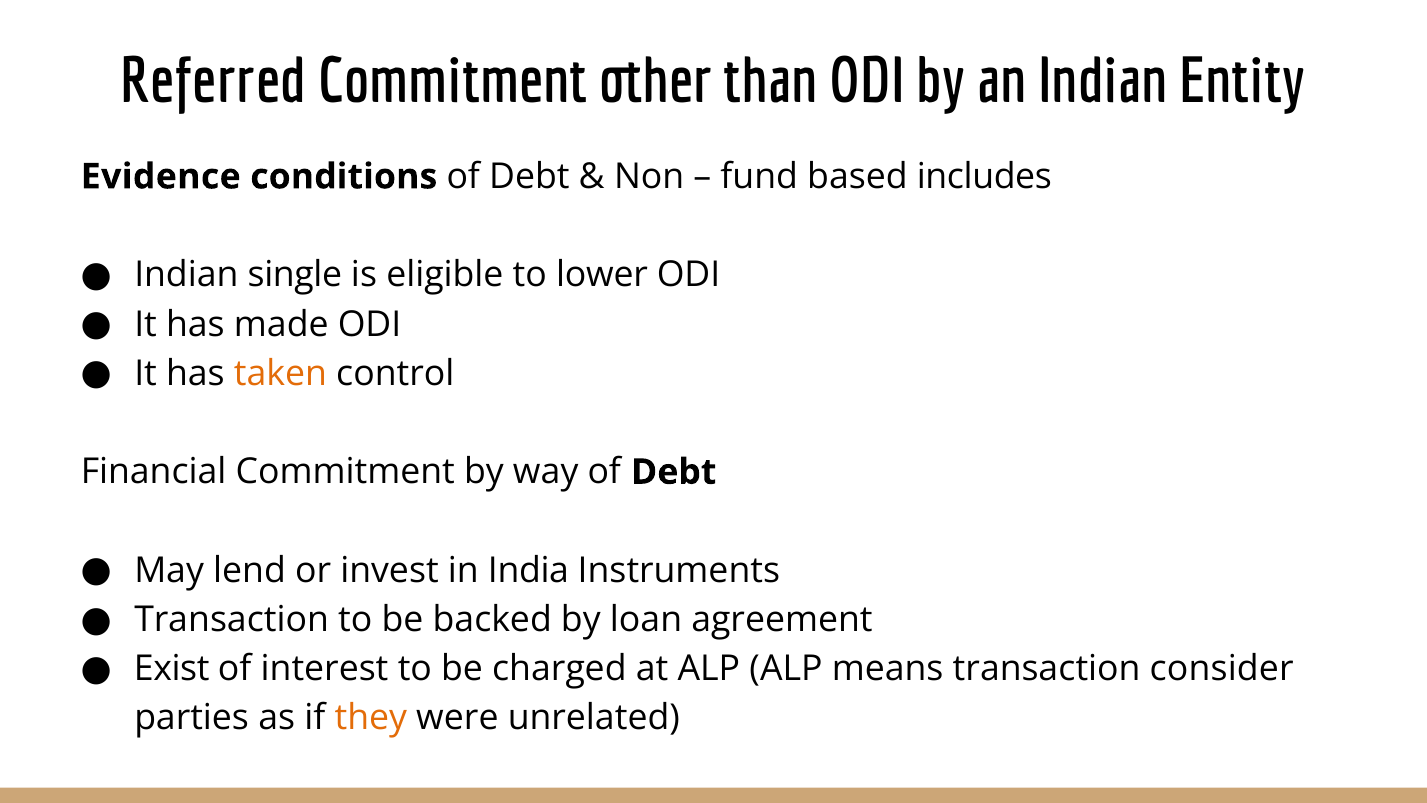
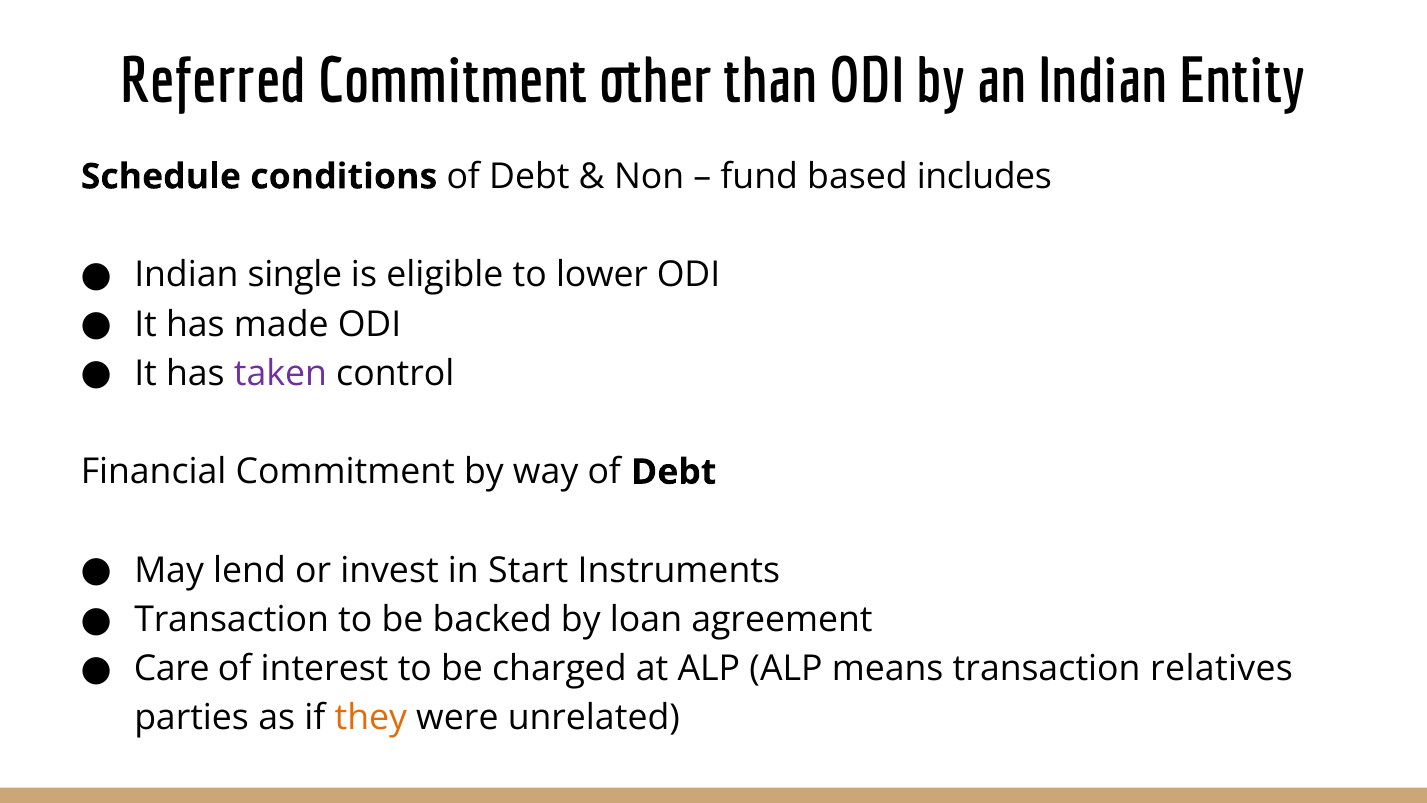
Evidence: Evidence -> Schedule
taken colour: orange -> purple
India: India -> Start
Exist: Exist -> Care
consider: consider -> relatives
